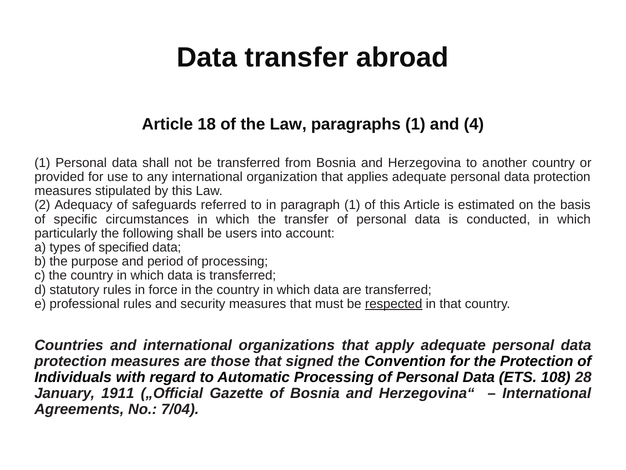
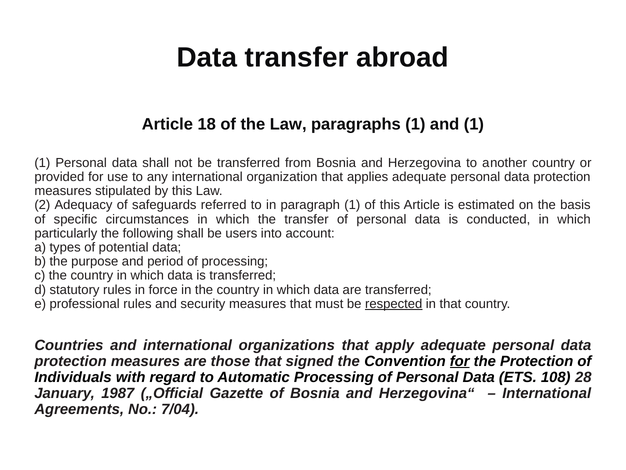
and 4: 4 -> 1
specified: specified -> potential
for at (460, 361) underline: none -> present
1911: 1911 -> 1987
